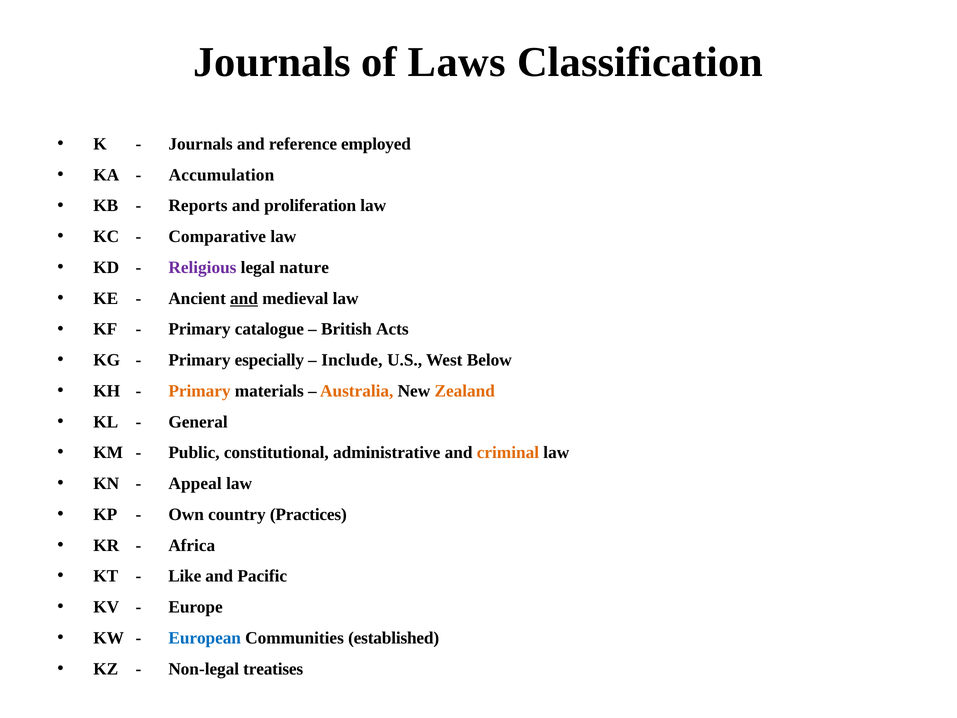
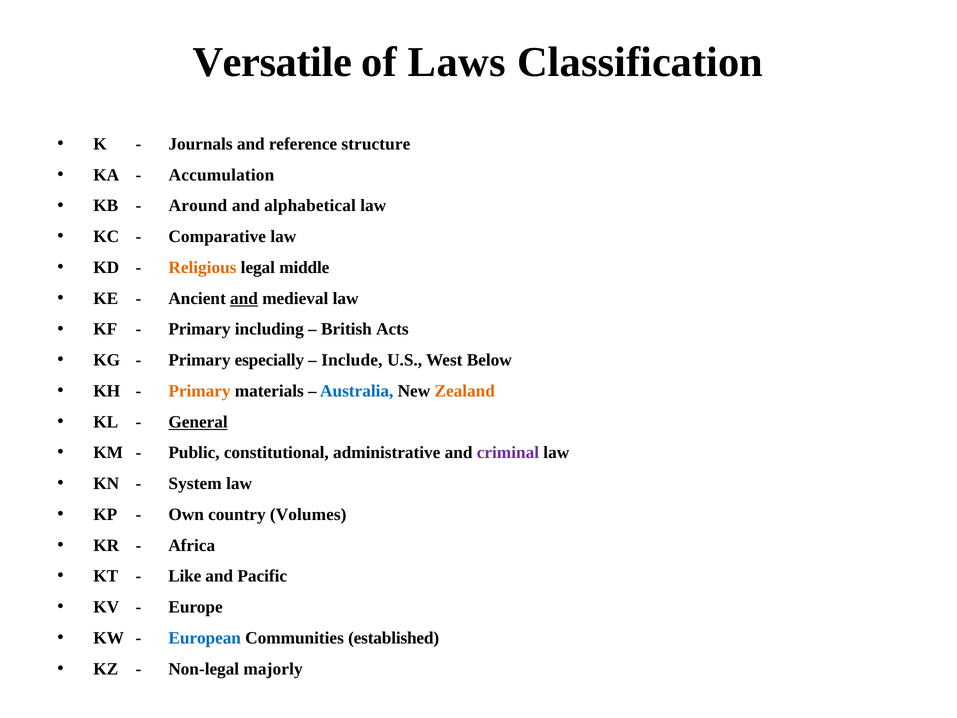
Journals at (272, 62): Journals -> Versatile
employed: employed -> structure
Reports: Reports -> Around
proliferation: proliferation -> alphabetical
Religious colour: purple -> orange
nature: nature -> middle
catalogue: catalogue -> including
Australia colour: orange -> blue
General underline: none -> present
criminal colour: orange -> purple
Appeal: Appeal -> System
Practices: Practices -> Volumes
treatises: treatises -> majorly
